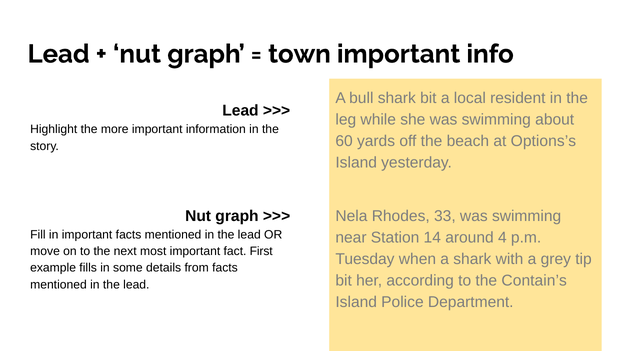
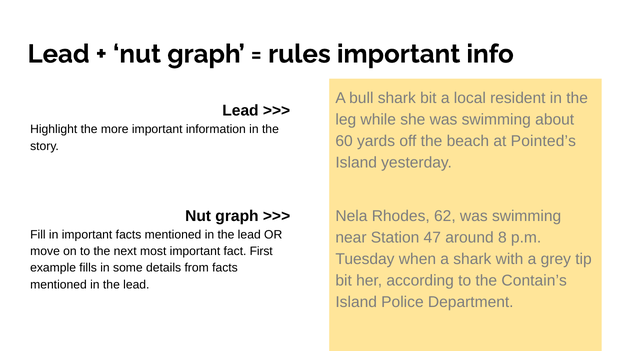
town: town -> rules
Options’s: Options’s -> Pointed’s
33: 33 -> 62
14: 14 -> 47
4: 4 -> 8
